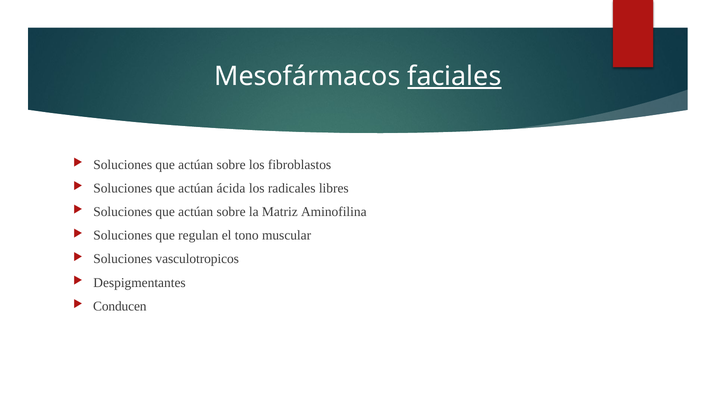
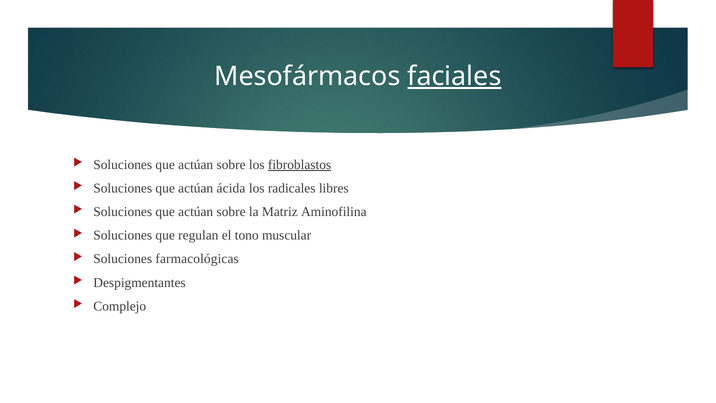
fibroblastos underline: none -> present
vasculotropicos: vasculotropicos -> farmacológicas
Conducen: Conducen -> Complejo
